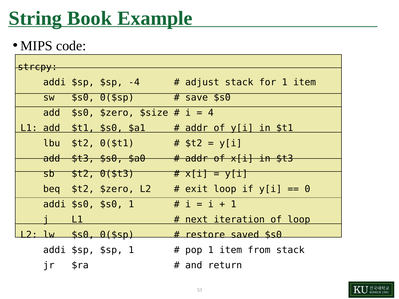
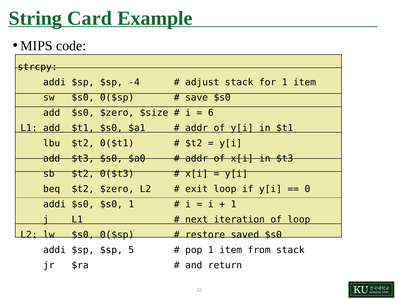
Book: Book -> Card
4: 4 -> 6
$sp 1: 1 -> 5
